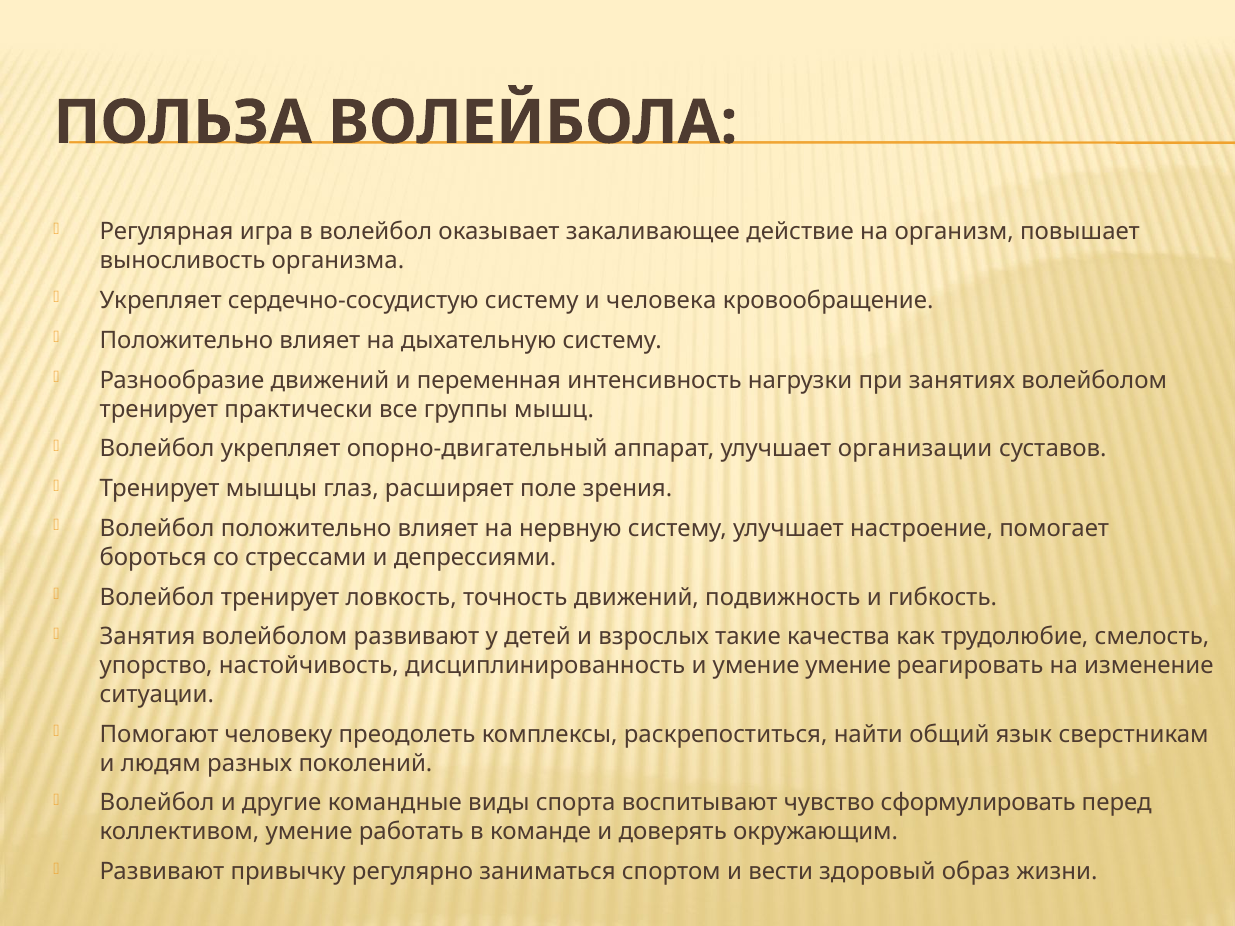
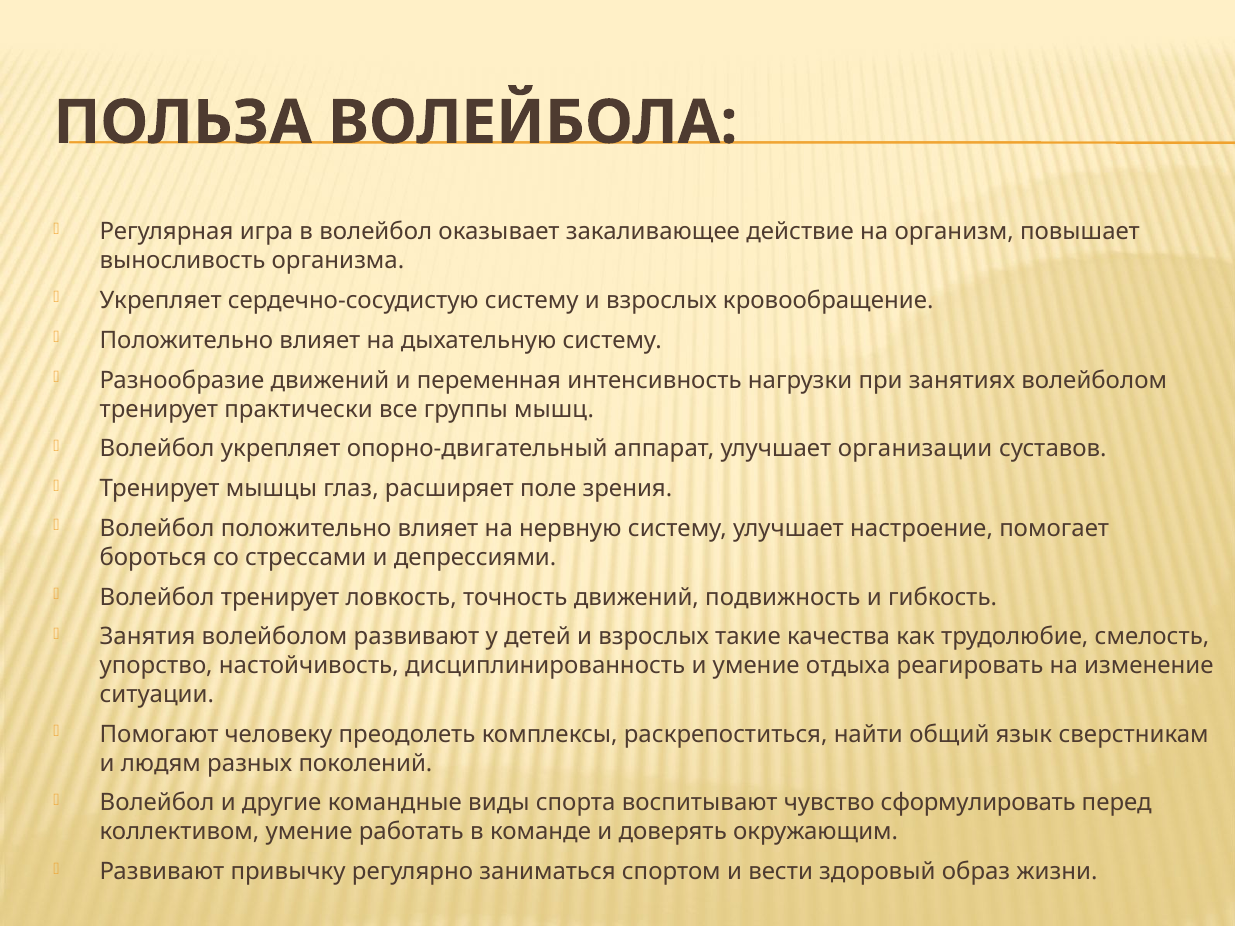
систему и человека: человека -> взрослых
умение умение: умение -> отдыха
